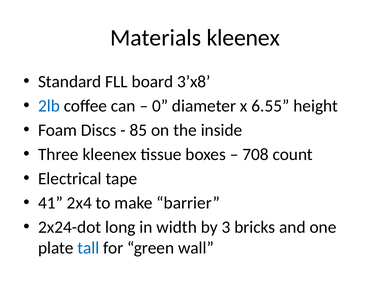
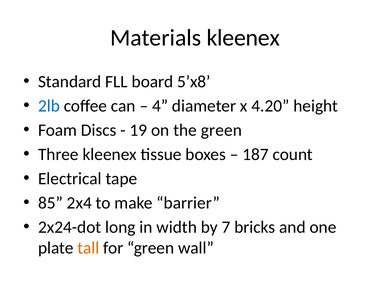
3’x8: 3’x8 -> 5’x8
0: 0 -> 4
6.55: 6.55 -> 4.20
85: 85 -> 19
the inside: inside -> green
708: 708 -> 187
41: 41 -> 85
3: 3 -> 7
tall colour: blue -> orange
